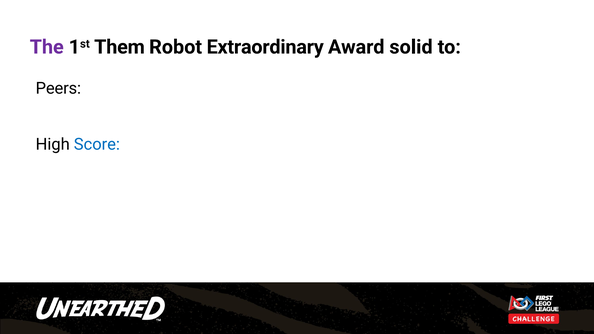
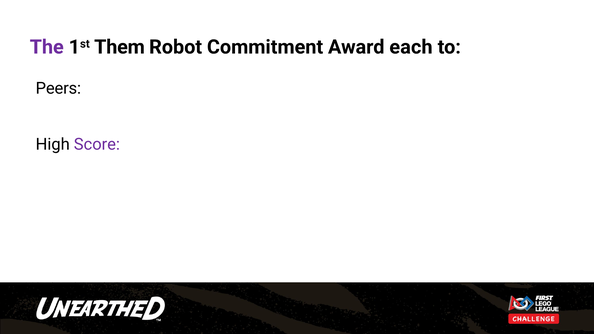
Extraordinary: Extraordinary -> Commitment
solid: solid -> each
Score colour: blue -> purple
